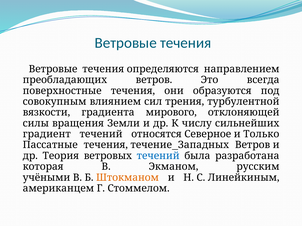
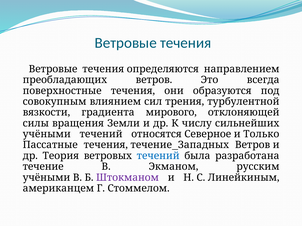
градиент at (47, 134): градиент -> учёными
которая at (43, 167): которая -> течение
Штокманом colour: orange -> purple
